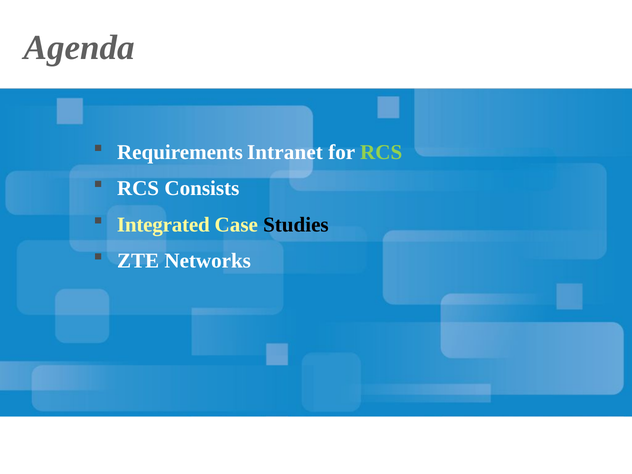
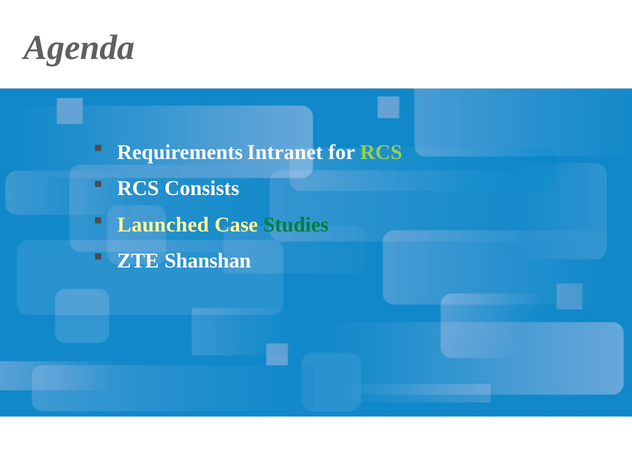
Integrated: Integrated -> Launched
Studies colour: black -> green
Networks: Networks -> Shanshan
